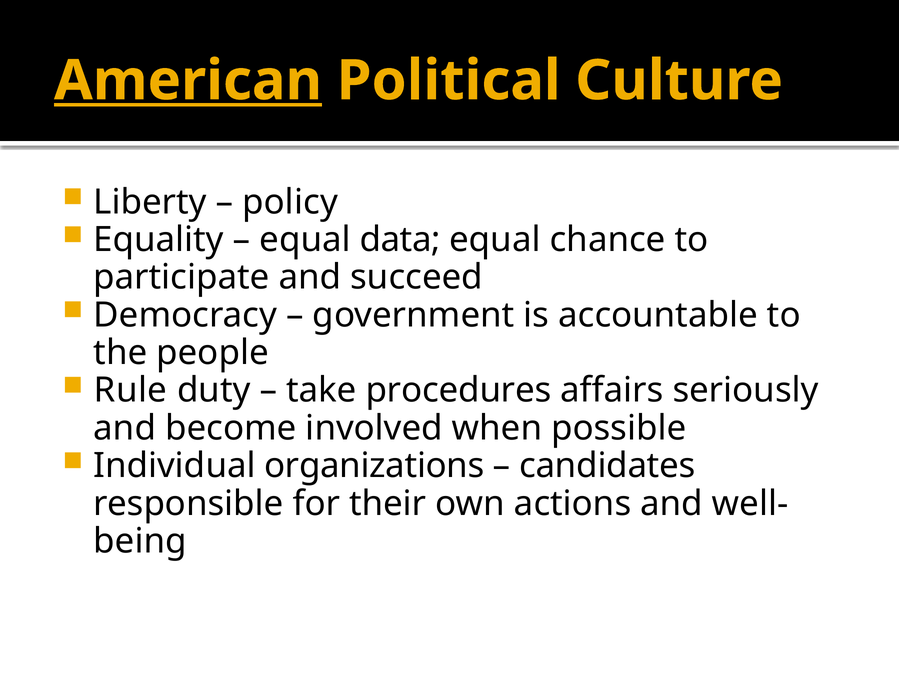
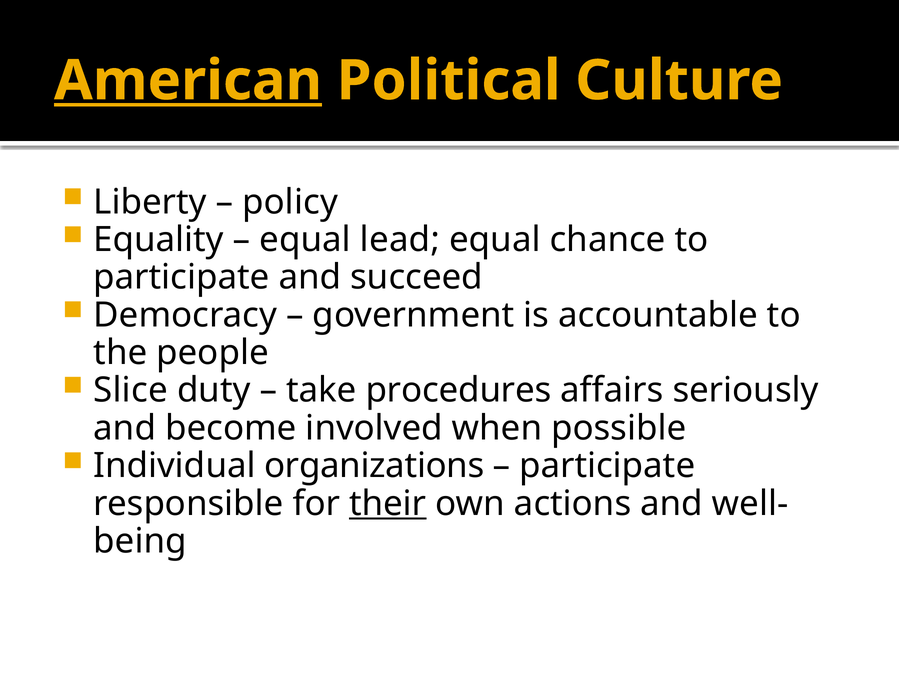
data: data -> lead
Rule: Rule -> Slice
candidates at (607, 466): candidates -> participate
their underline: none -> present
